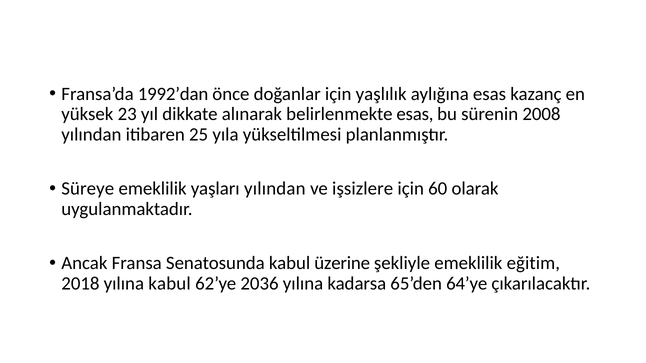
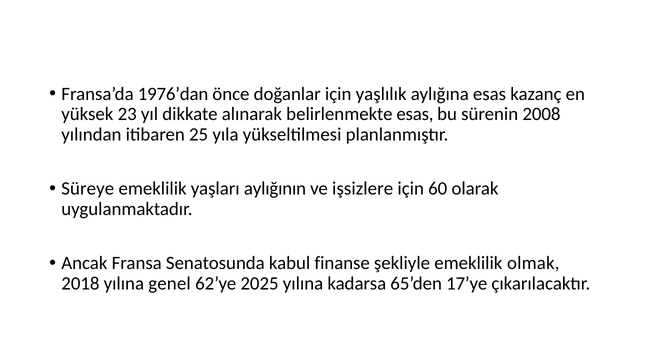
1992’dan: 1992’dan -> 1976’dan
yaşları yılından: yılından -> aylığının
üzerine: üzerine -> finanse
eğitim: eğitim -> olmak
yılına kabul: kabul -> genel
2036: 2036 -> 2025
64’ye: 64’ye -> 17’ye
